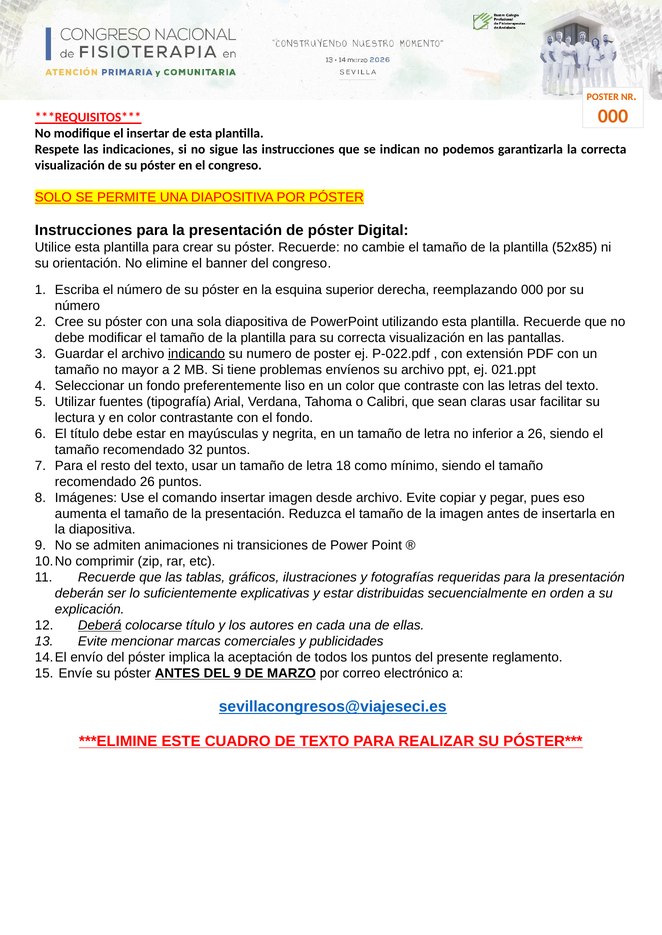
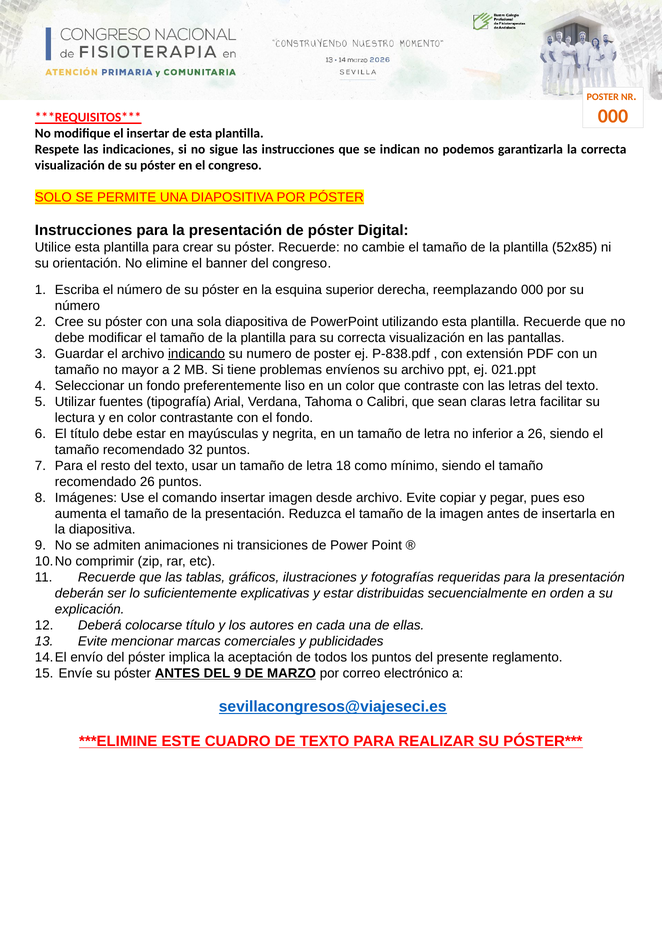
P-022.pdf: P-022.pdf -> P-838.pdf
claras usar: usar -> letra
Deberá underline: present -> none
